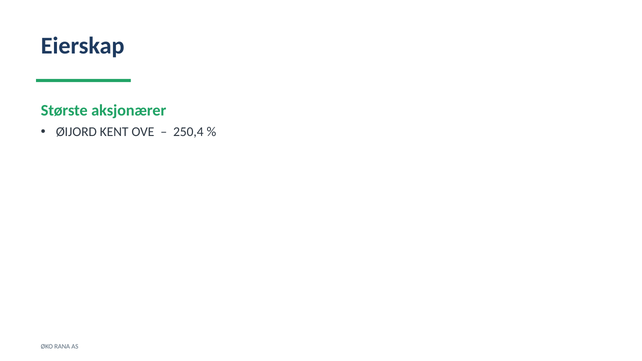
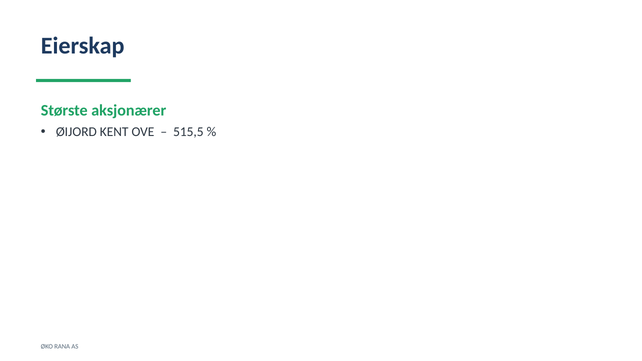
250,4: 250,4 -> 515,5
